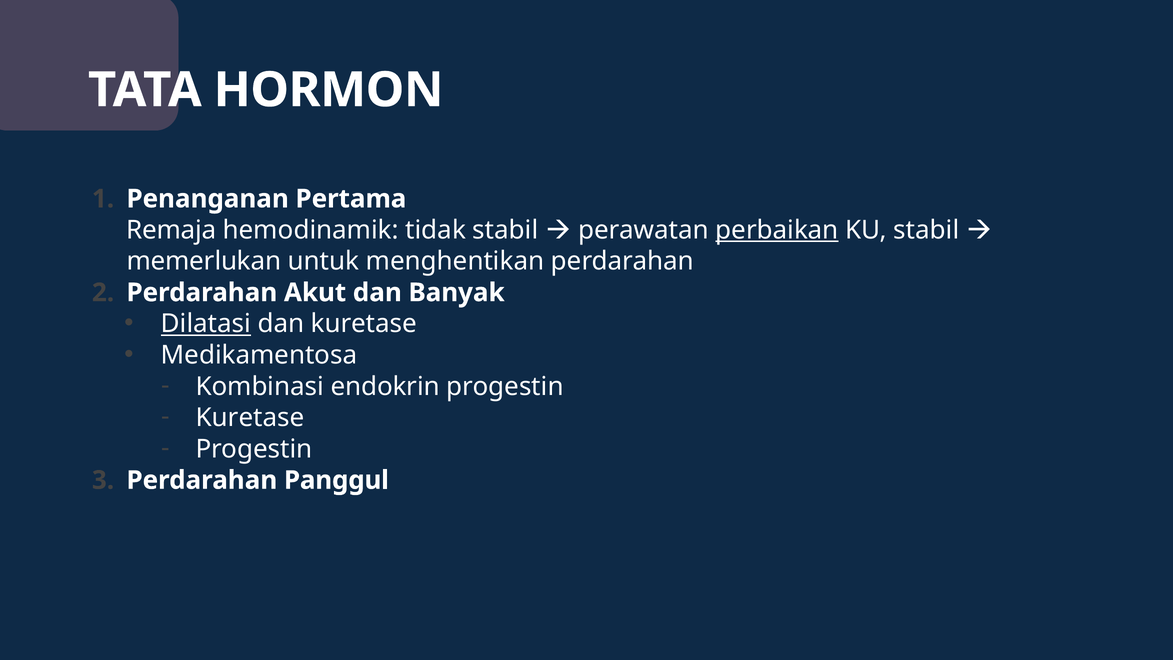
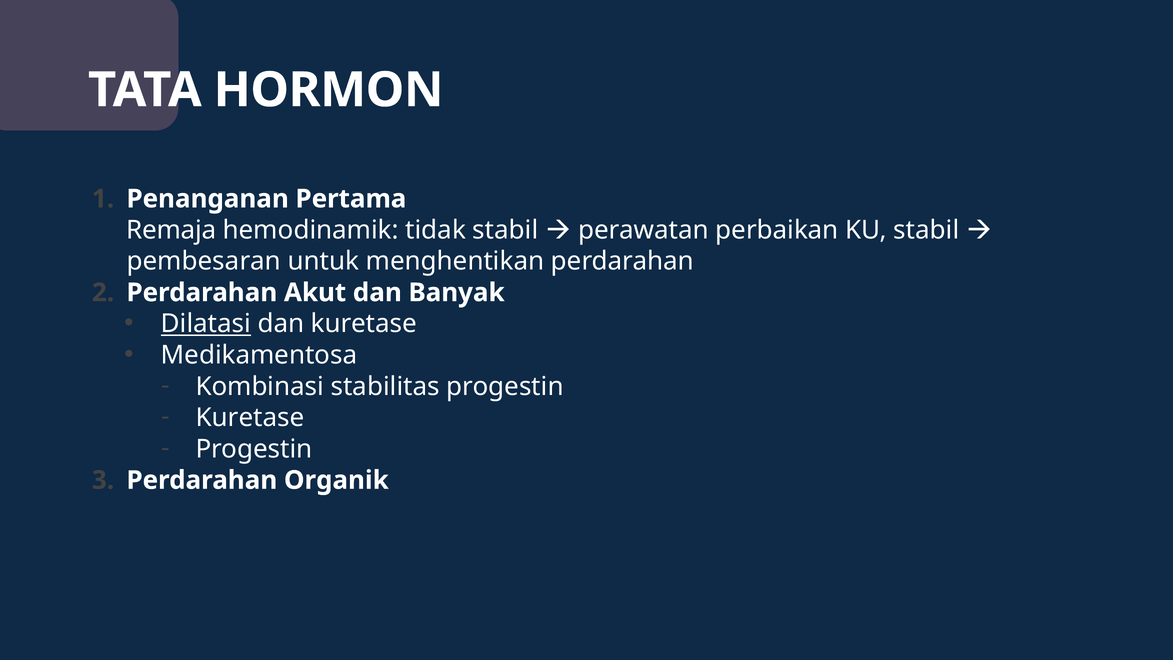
perbaikan underline: present -> none
memerlukan: memerlukan -> pembesaran
endokrin: endokrin -> stabilitas
Panggul: Panggul -> Organik
